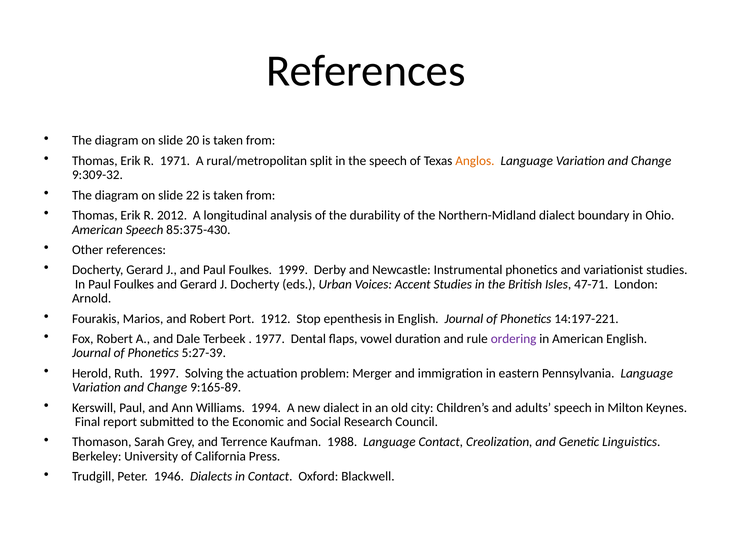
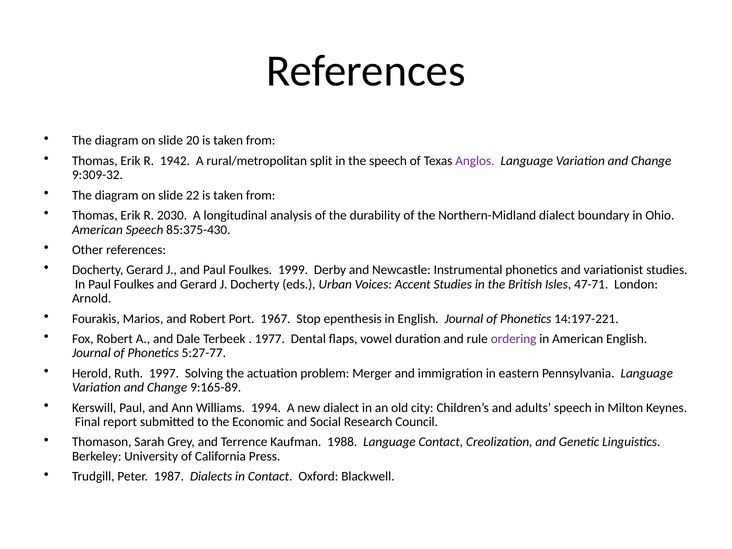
1971: 1971 -> 1942
Anglos colour: orange -> purple
2012: 2012 -> 2030
1912: 1912 -> 1967
5:27-39: 5:27-39 -> 5:27-77
1946: 1946 -> 1987
